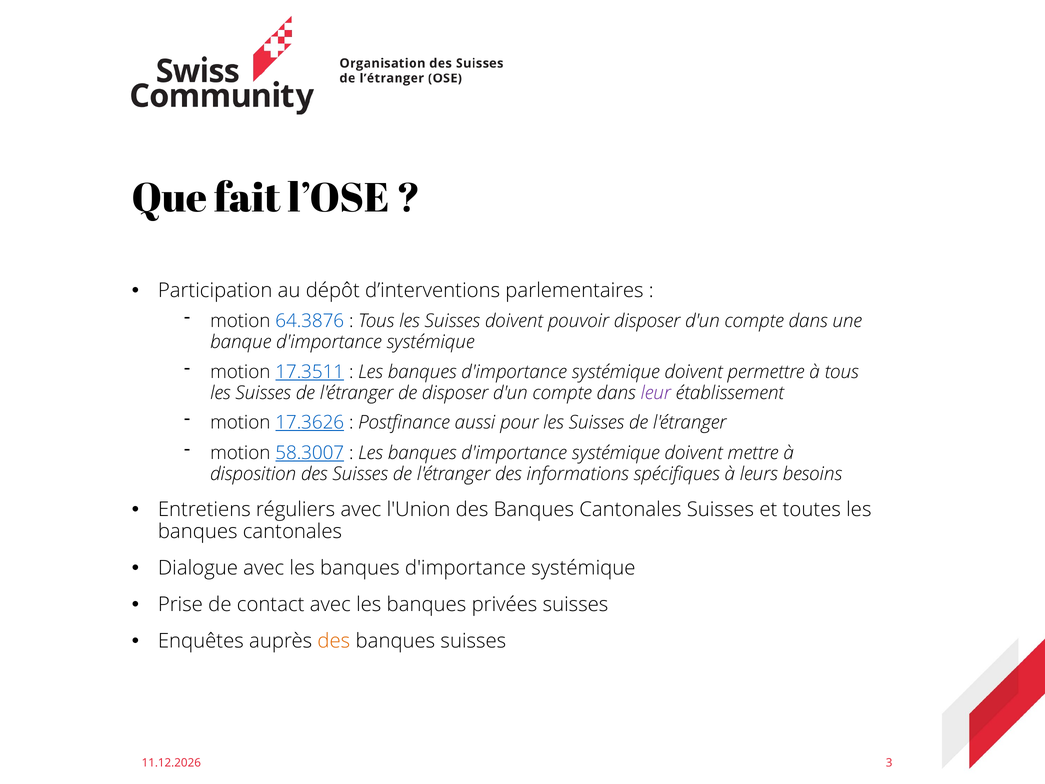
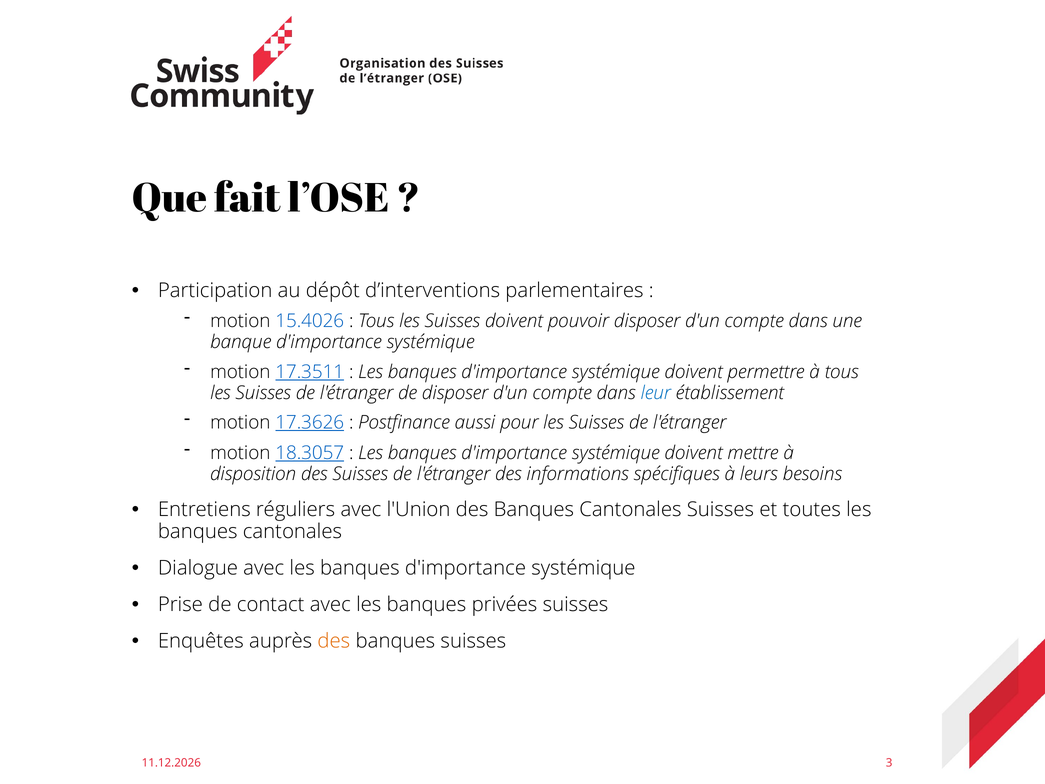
64.3876: 64.3876 -> 15.4026
leur colour: purple -> blue
58.3007: 58.3007 -> 18.3057
